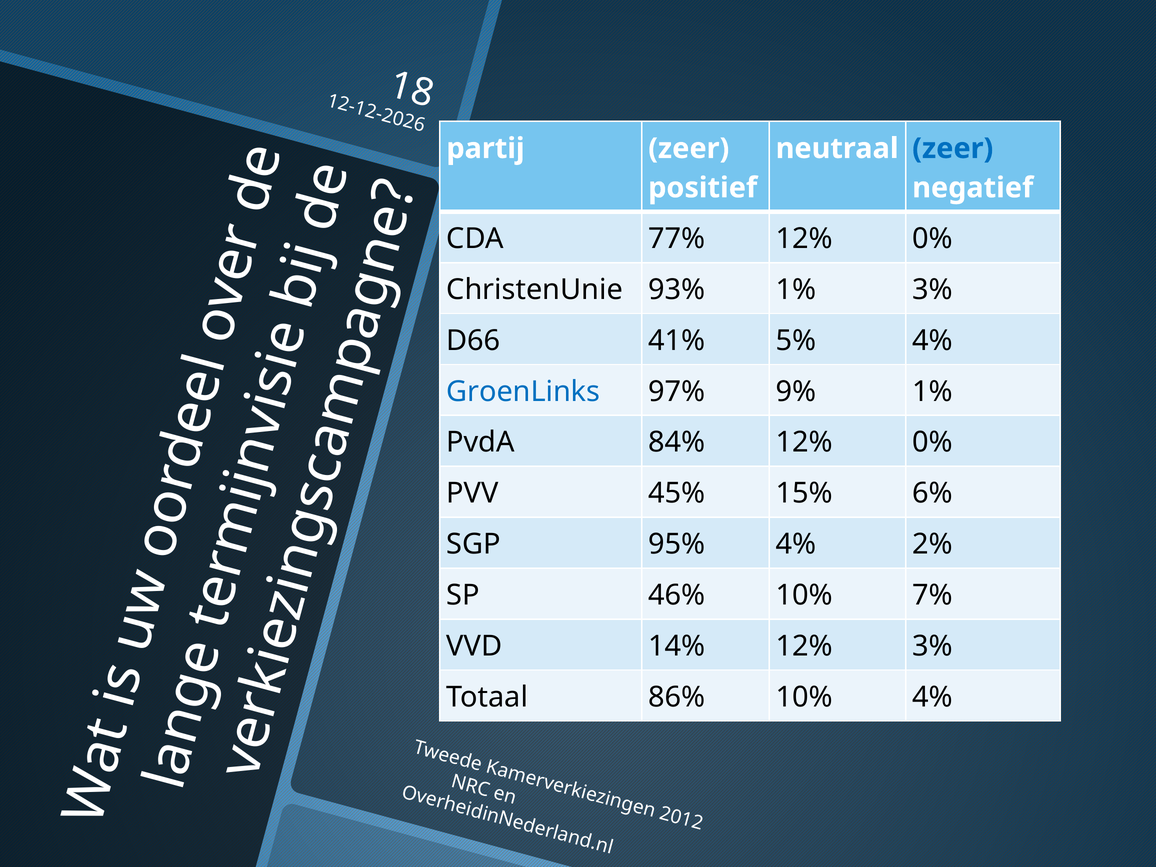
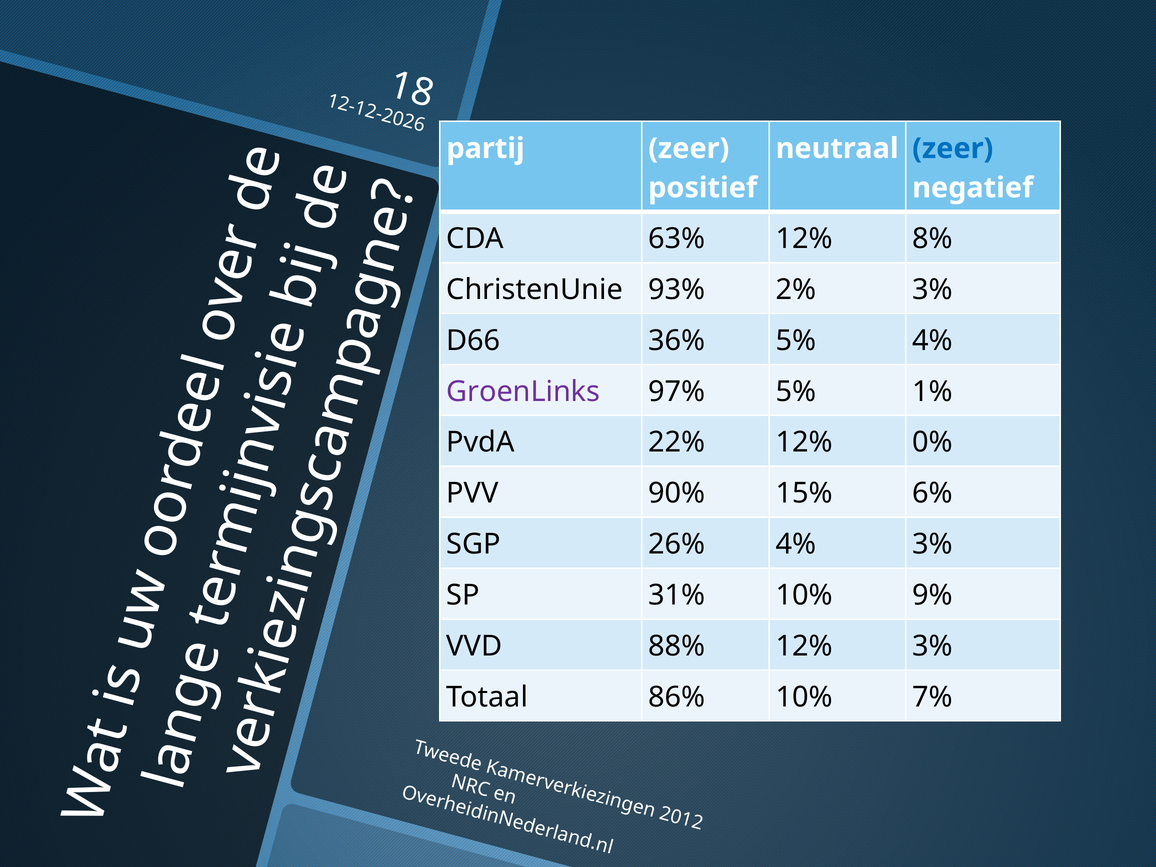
77%: 77% -> 63%
0% at (932, 239): 0% -> 8%
93% 1%: 1% -> 2%
41%: 41% -> 36%
GroenLinks colour: blue -> purple
97% 9%: 9% -> 5%
84%: 84% -> 22%
45%: 45% -> 90%
95%: 95% -> 26%
4% 2%: 2% -> 3%
46%: 46% -> 31%
7%: 7% -> 9%
14%: 14% -> 88%
10% 4%: 4% -> 7%
